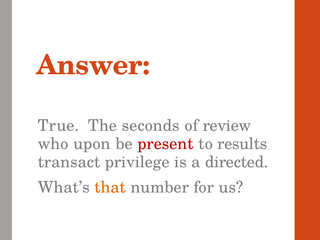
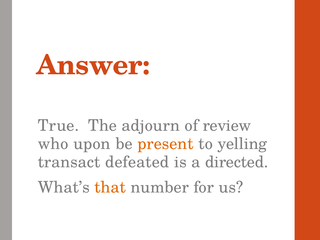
seconds: seconds -> adjourn
present colour: red -> orange
results: results -> yelling
privilege: privilege -> defeated
